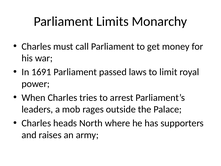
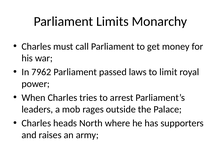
1691: 1691 -> 7962
